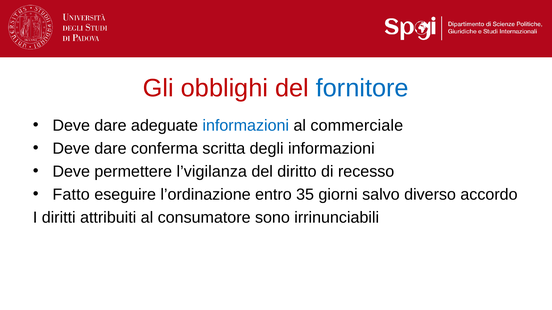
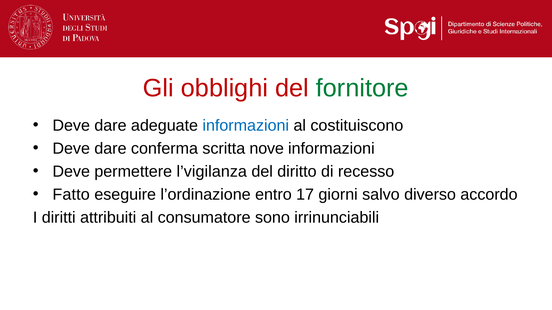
fornitore colour: blue -> green
commerciale: commerciale -> costituiscono
degli: degli -> nove
35: 35 -> 17
